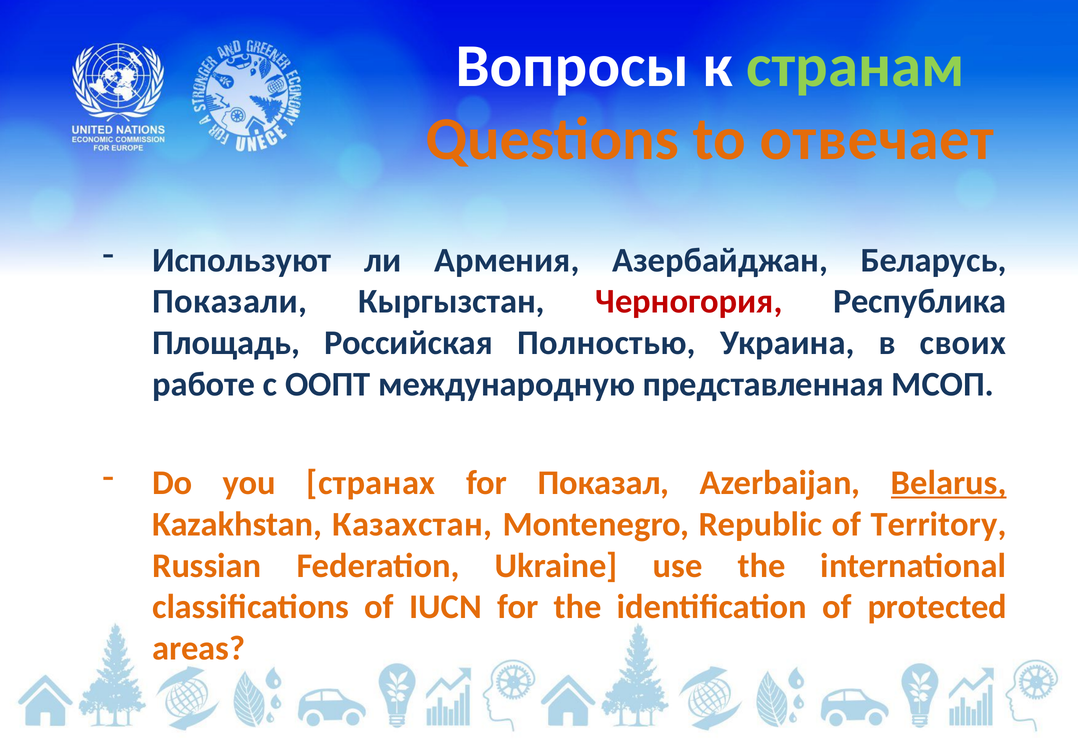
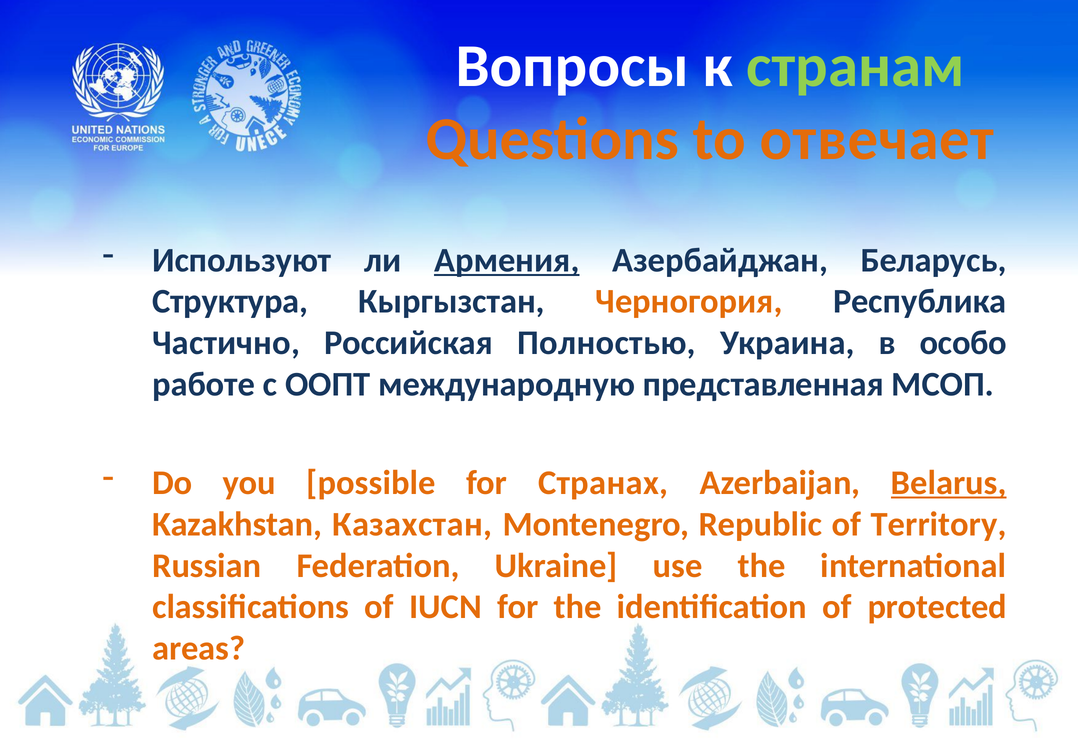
Армения underline: none -> present
Показали: Показали -> Структура
Черногория colour: red -> orange
Площадь: Площадь -> Частично
своих: своих -> особо
странах: странах -> possible
Показал: Показал -> Странах
